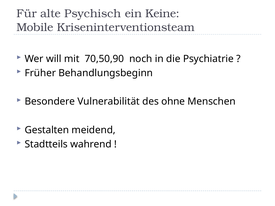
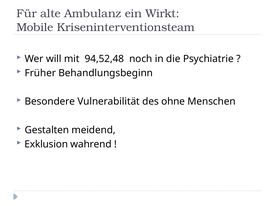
Psychisch: Psychisch -> Ambulanz
Keine: Keine -> Wirkt
70,50,90: 70,50,90 -> 94,52,48
Stadtteils: Stadtteils -> Exklusion
